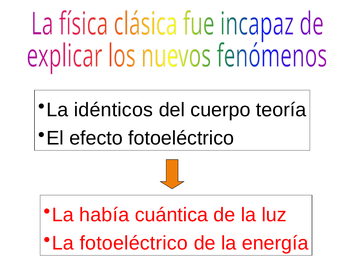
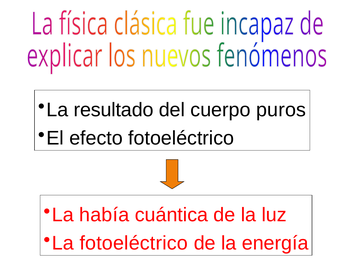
idénticos: idénticos -> resultado
teoría: teoría -> puros
